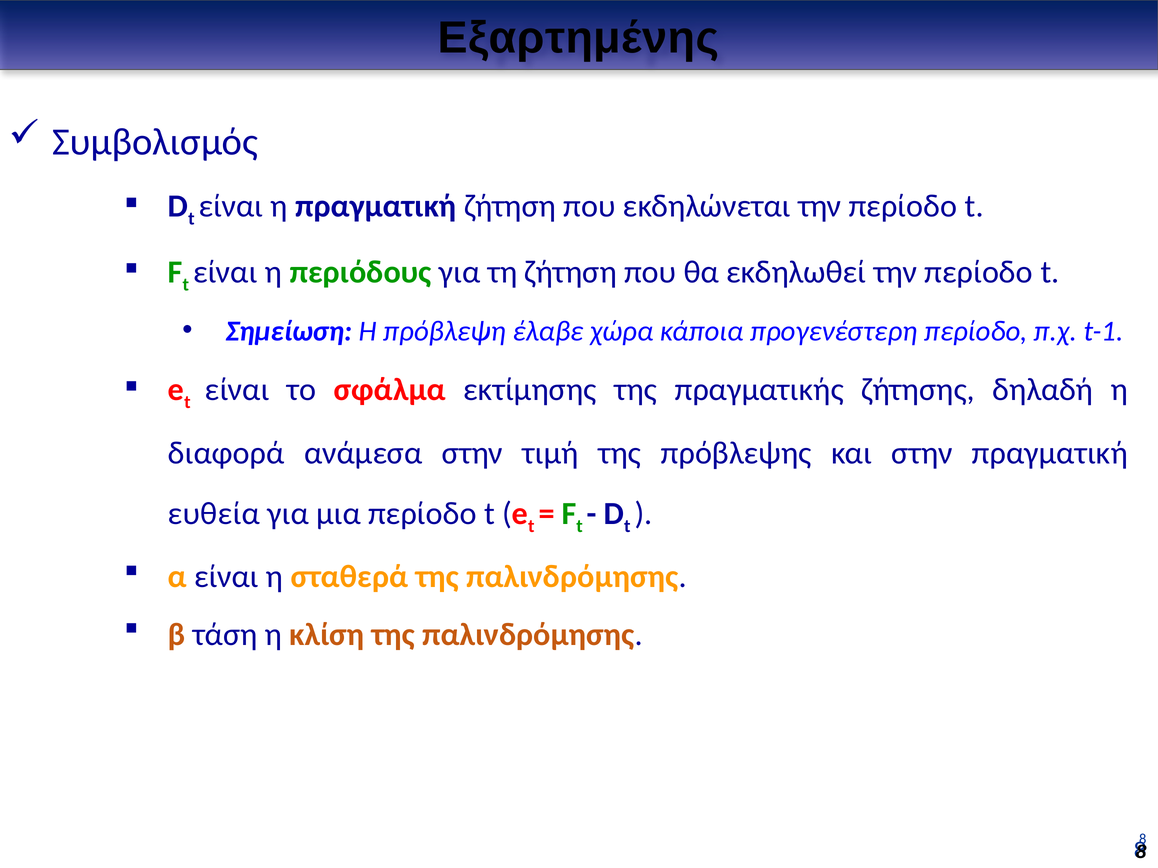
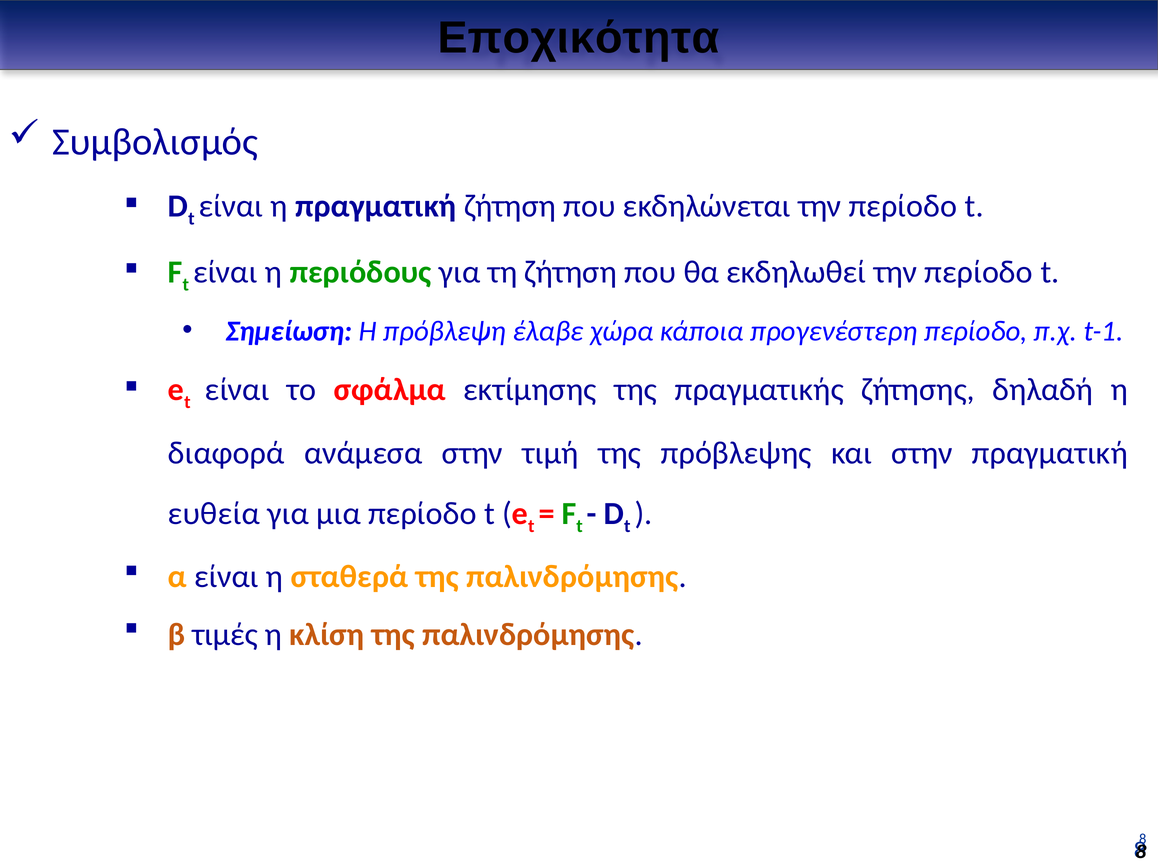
Εξαρτημένης: Εξαρτημένης -> Εποχικότητα
τάση: τάση -> τιμές
